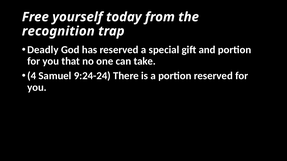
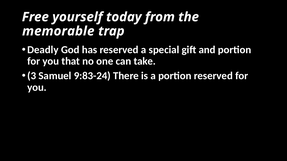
recognition: recognition -> memorable
4: 4 -> 3
9:24-24: 9:24-24 -> 9:83-24
